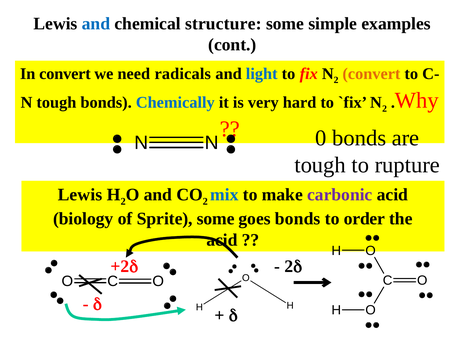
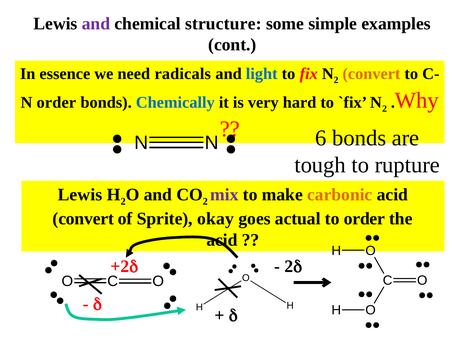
and at (96, 24) colour: blue -> purple
In convert: convert -> essence
tough at (56, 102): tough -> order
0: 0 -> 6
mix colour: blue -> purple
carbonic colour: purple -> orange
biology at (83, 219): biology -> convert
Sprite some: some -> okay
goes bonds: bonds -> actual
